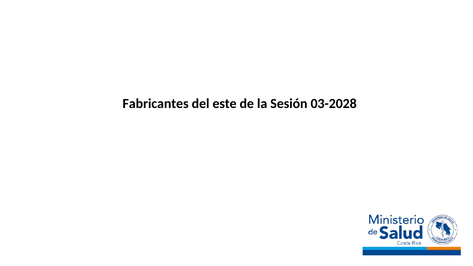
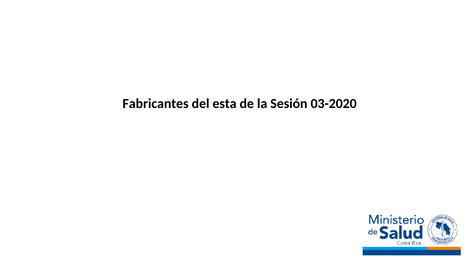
este: este -> esta
03-2028: 03-2028 -> 03-2020
